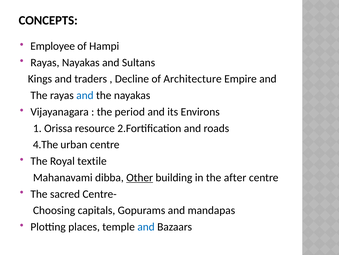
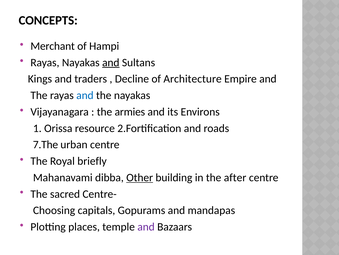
Employee: Employee -> Merchant
and at (111, 62) underline: none -> present
period: period -> armies
4.The: 4.The -> 7.The
textile: textile -> briefly
and at (146, 226) colour: blue -> purple
